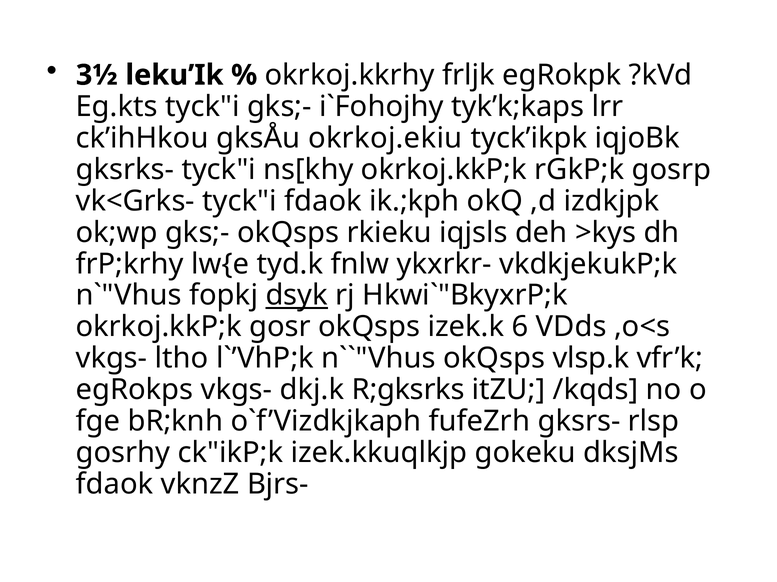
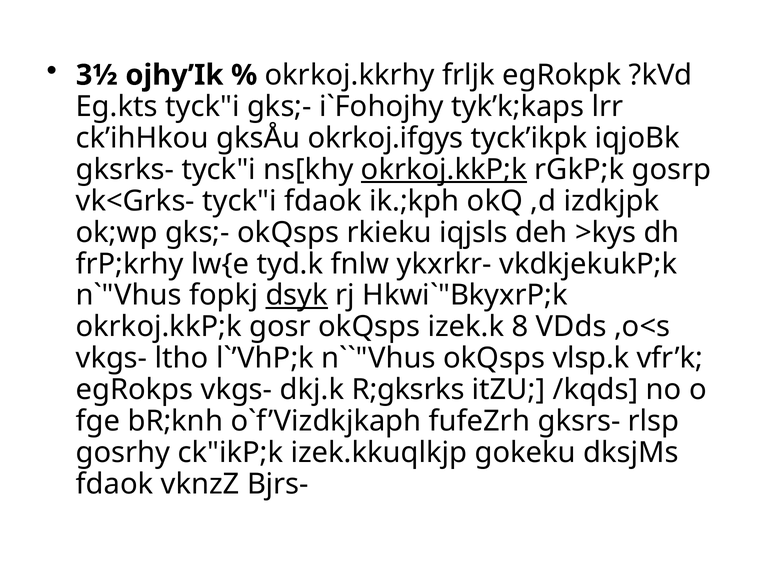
leku’Ik: leku’Ik -> ojhy’Ik
okrkoj.ekiu: okrkoj.ekiu -> okrkoj.ifgys
okrkoj.kkP;k at (444, 170) underline: none -> present
6: 6 -> 8
